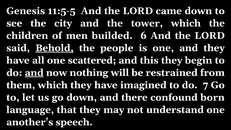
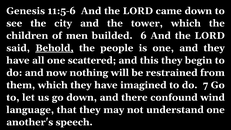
11:5-5: 11:5-5 -> 11:5-6
and at (34, 73) underline: present -> none
born: born -> wind
